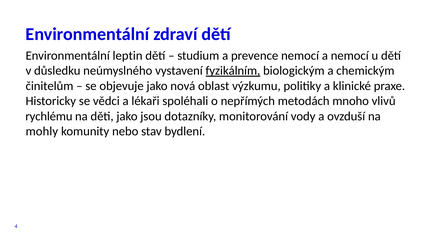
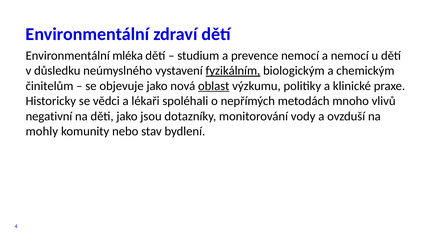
leptin: leptin -> mléka
oblast underline: none -> present
rychlému: rychlému -> negativní
